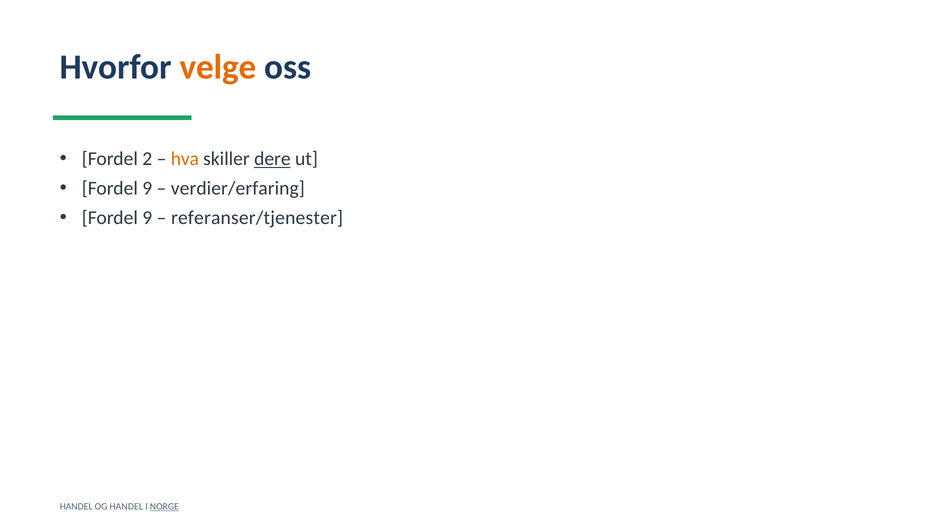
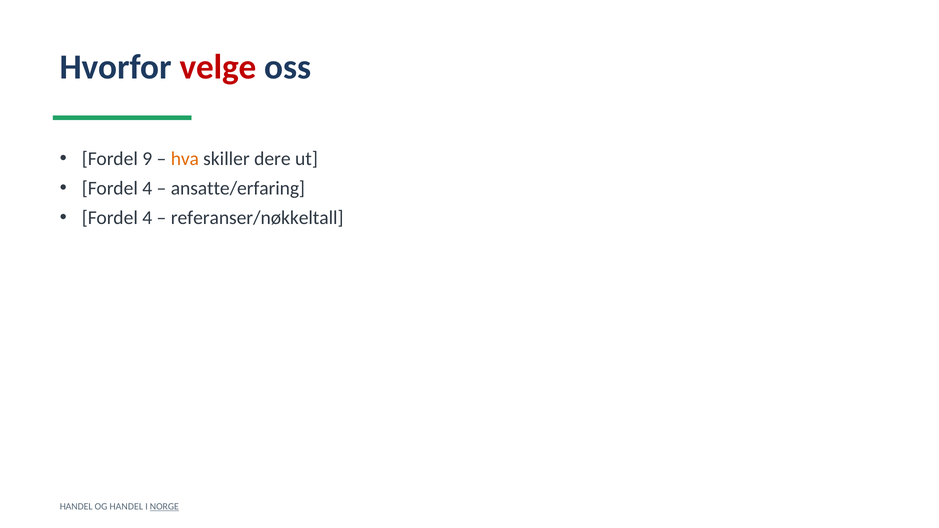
velge colour: orange -> red
2: 2 -> 9
dere underline: present -> none
9 at (147, 188): 9 -> 4
verdier/erfaring: verdier/erfaring -> ansatte/erfaring
9 at (147, 218): 9 -> 4
referanser/tjenester: referanser/tjenester -> referanser/nøkkeltall
